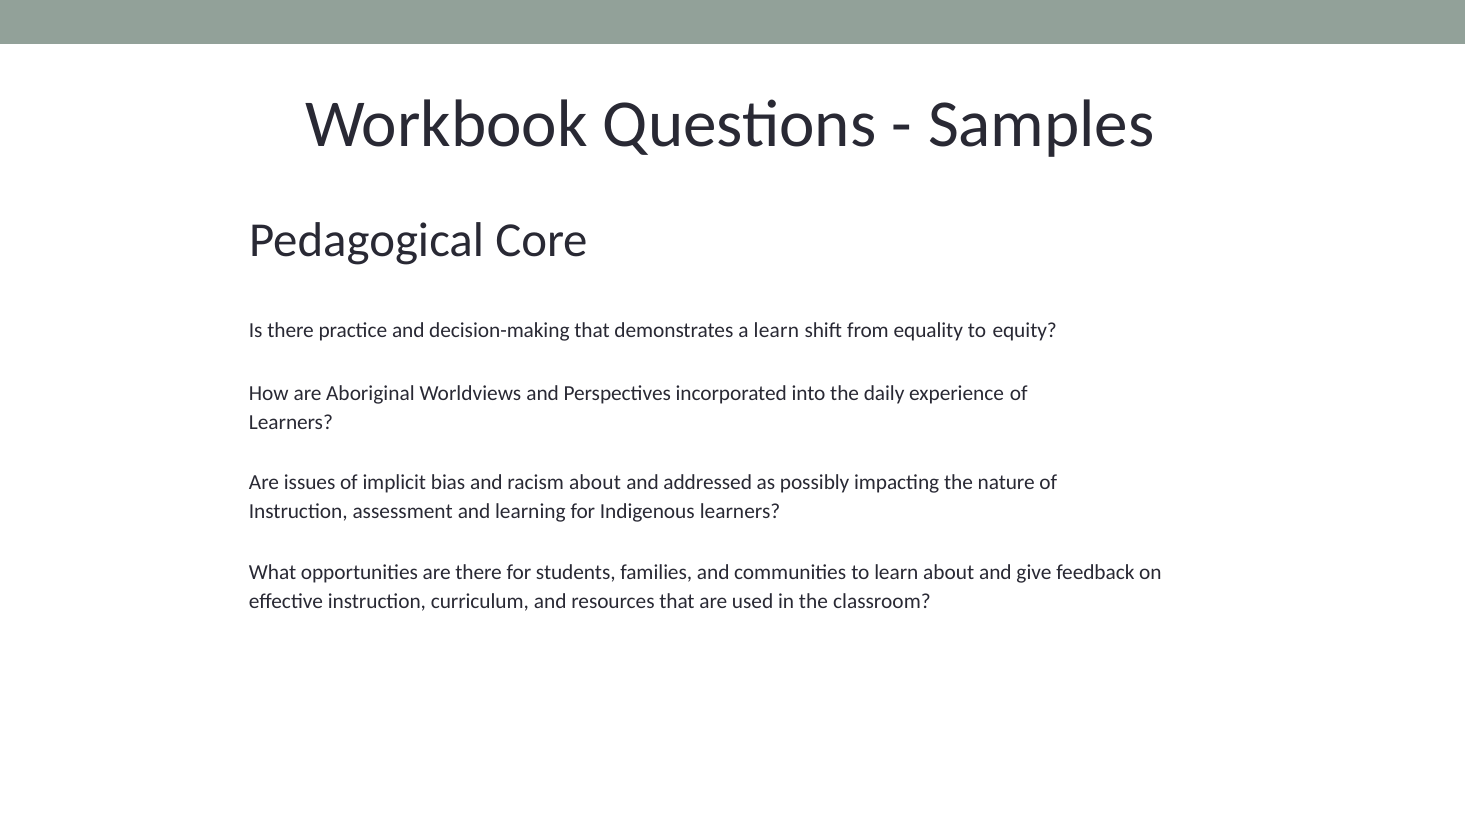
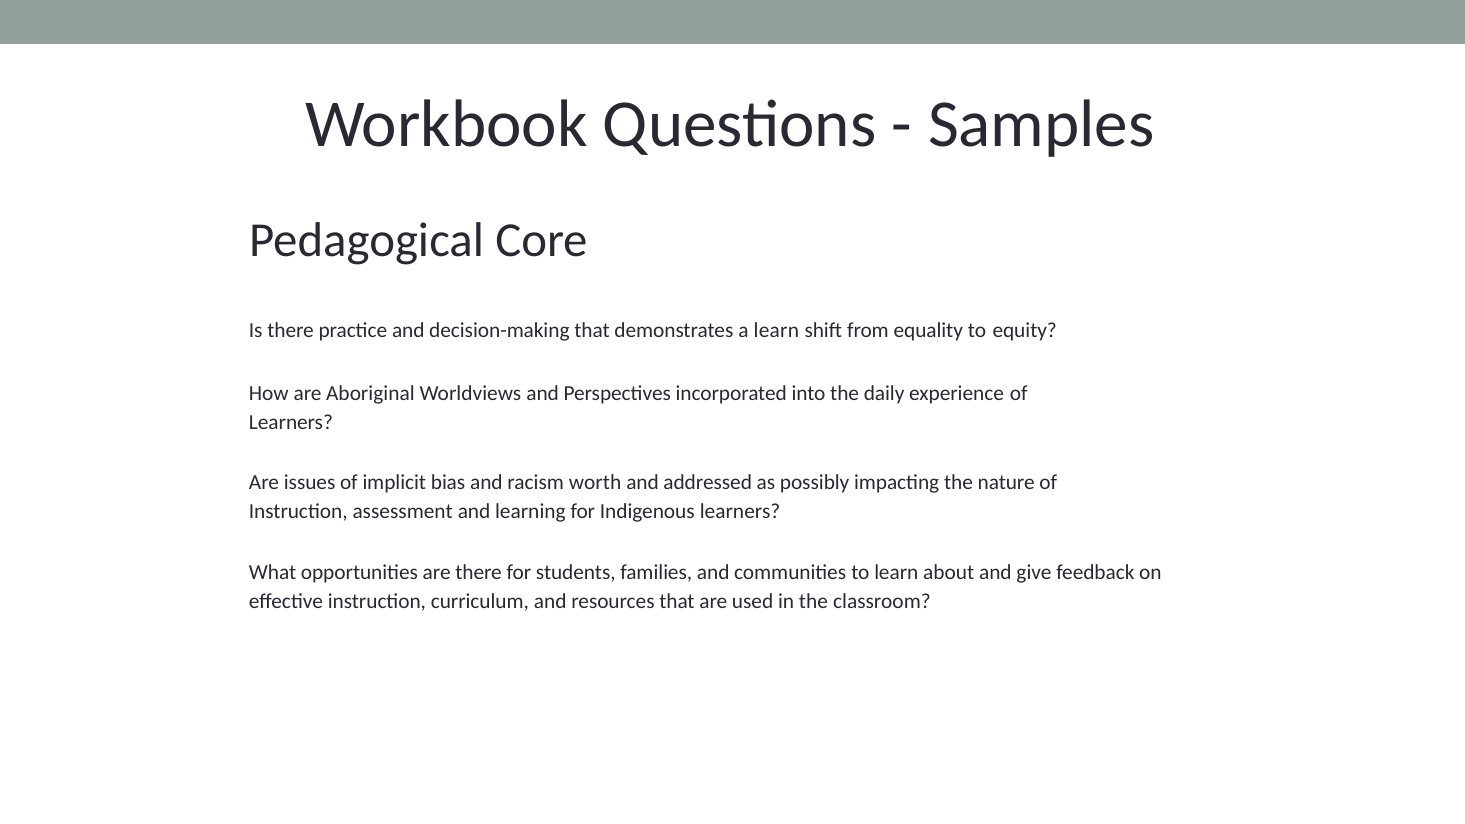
racism about: about -> worth
